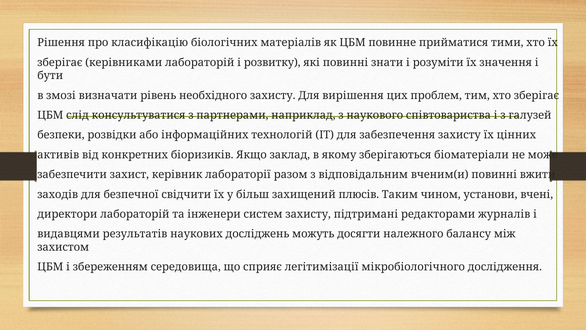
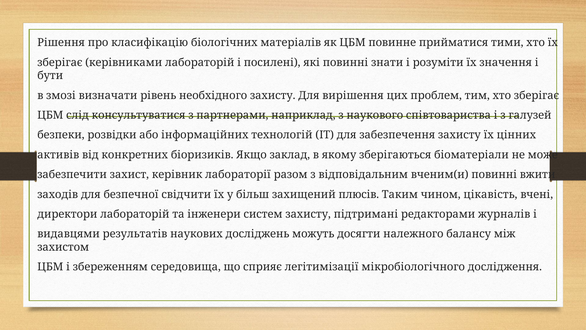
розвитку: розвитку -> посилені
установи: установи -> цікавість
